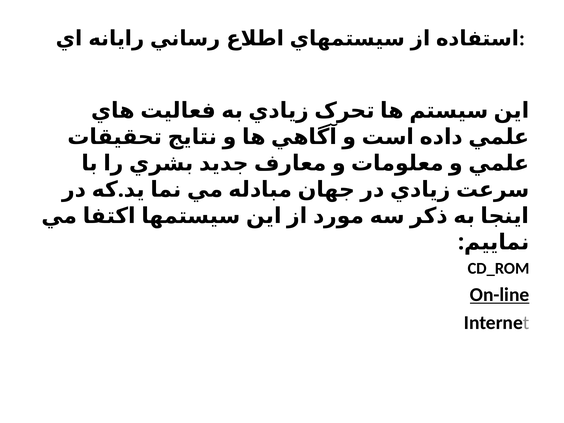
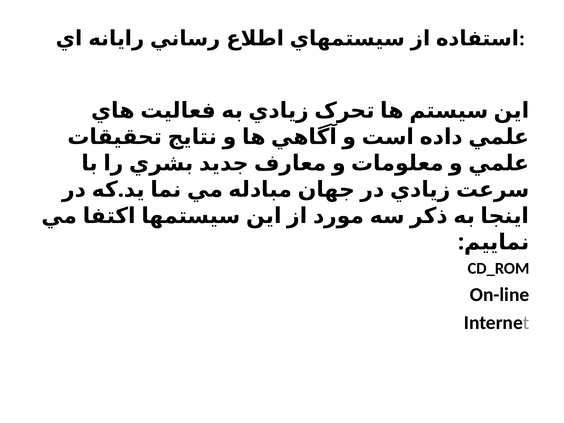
On-line underline: present -> none
